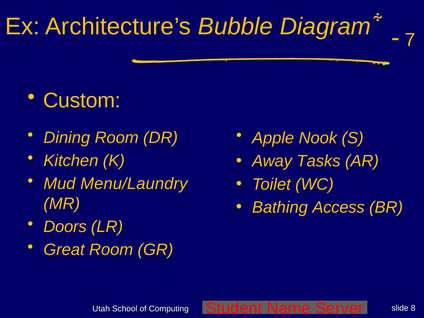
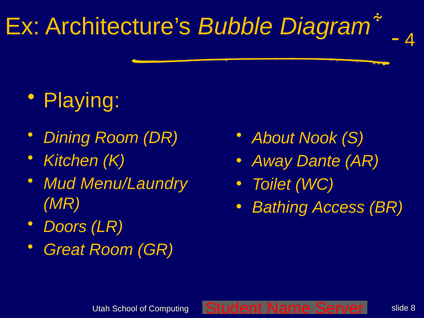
7: 7 -> 4
Custom: Custom -> Playing
Apple: Apple -> About
Tasks: Tasks -> Dante
